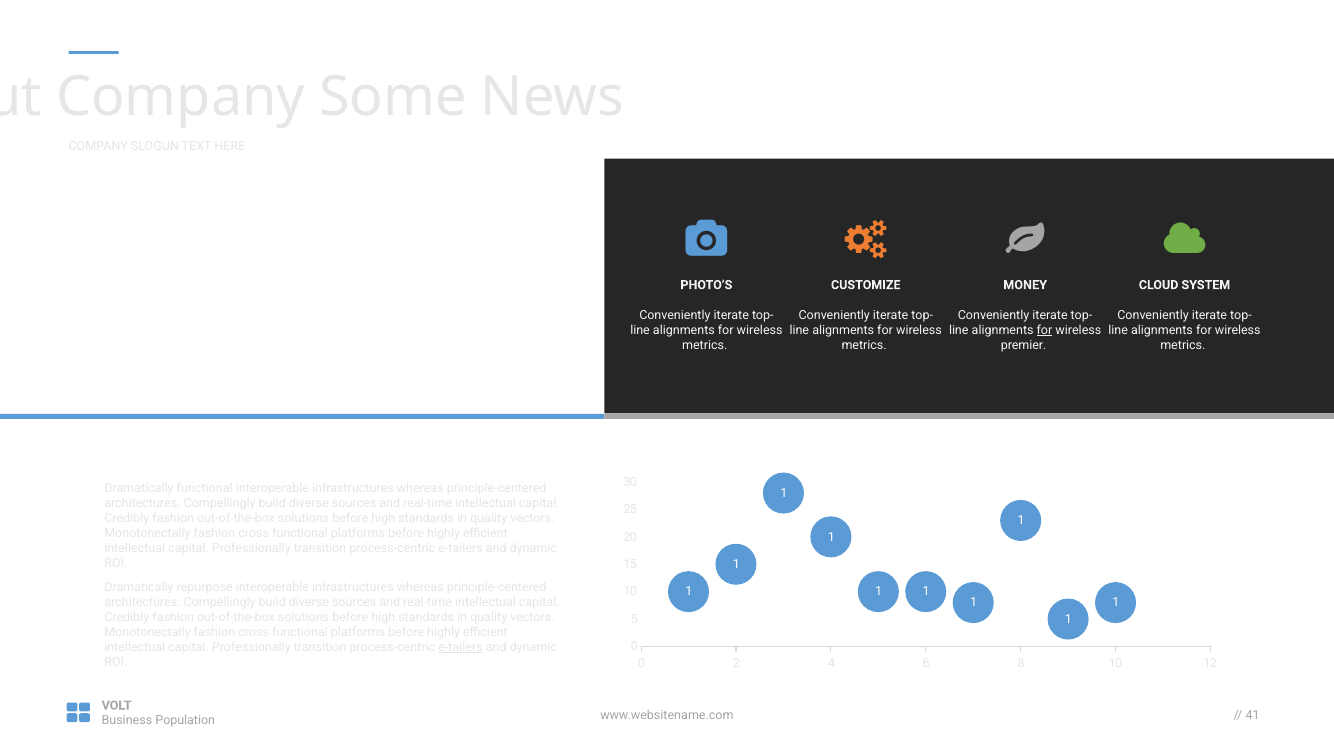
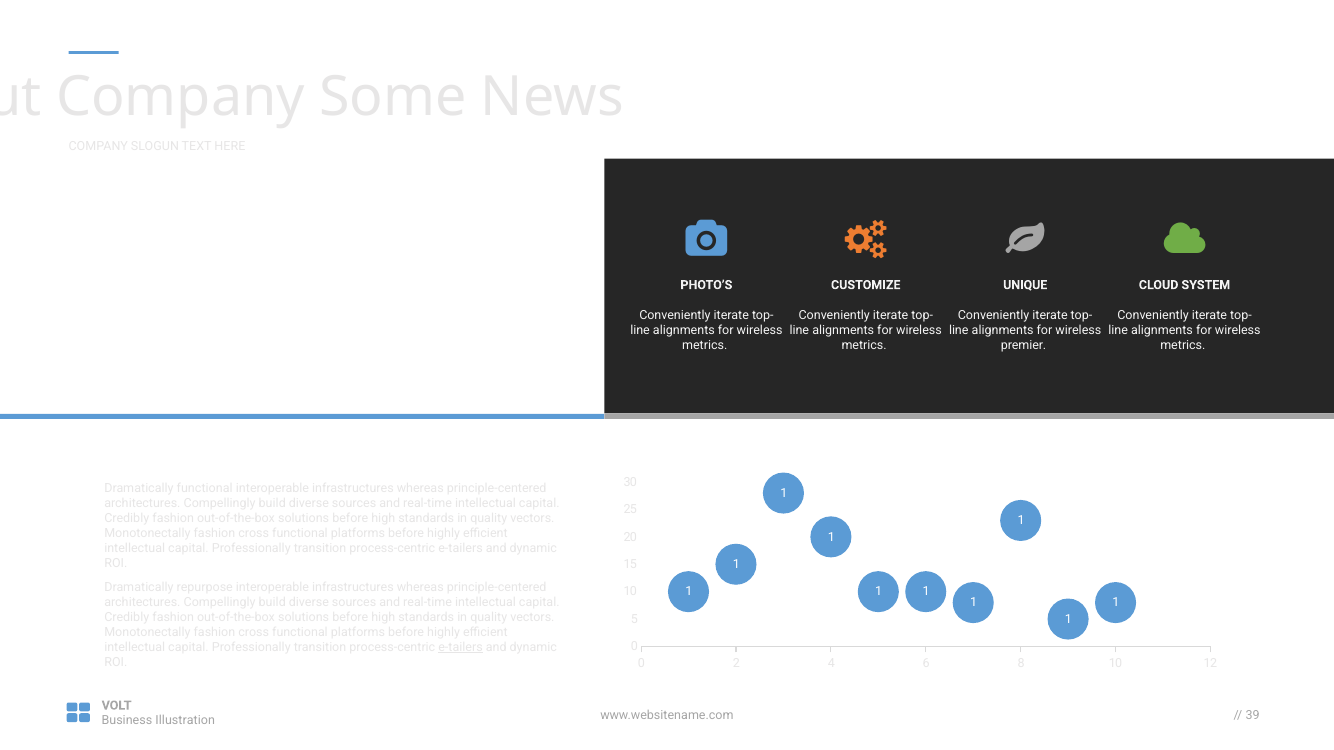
MONEY: MONEY -> UNIQUE
for at (1044, 330) underline: present -> none
Population: Population -> Illustration
41: 41 -> 39
